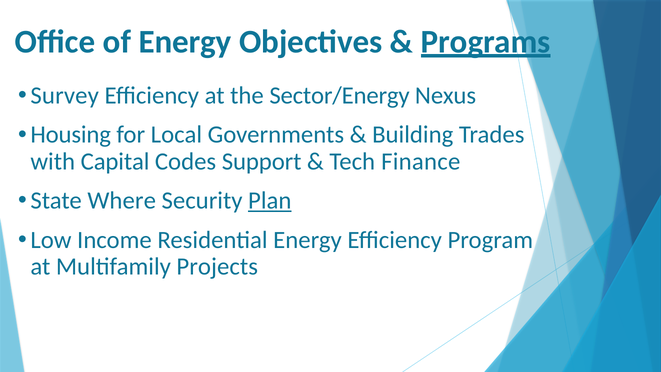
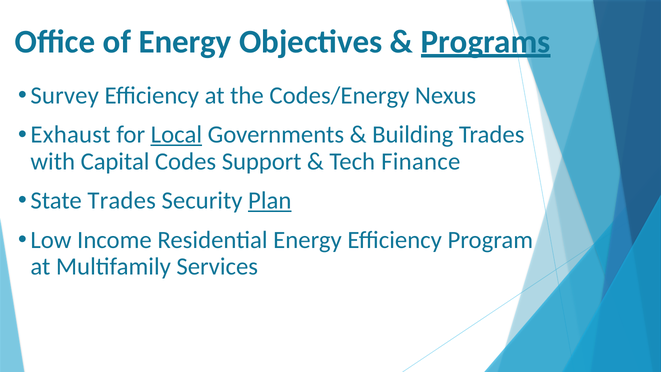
Sector/Energy: Sector/Energy -> Codes/Energy
Housing: Housing -> Exhaust
Local underline: none -> present
State Where: Where -> Trades
Projects: Projects -> Services
